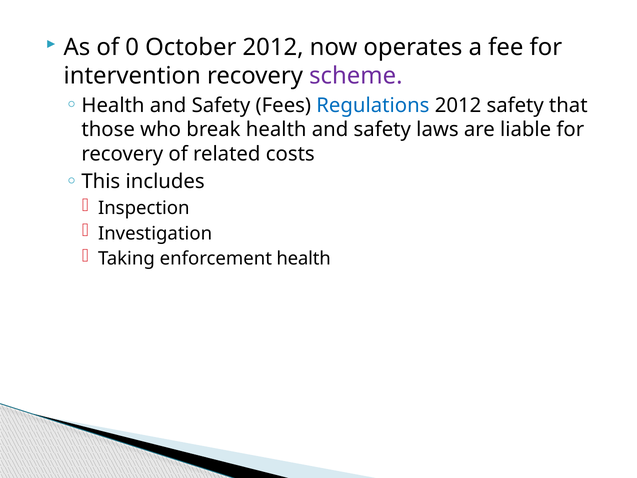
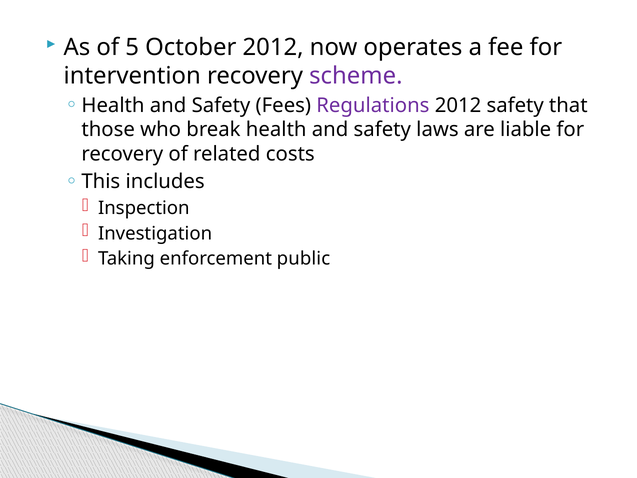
0: 0 -> 5
Regulations colour: blue -> purple
enforcement health: health -> public
